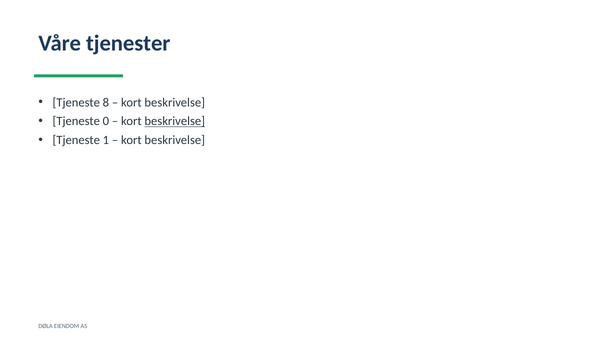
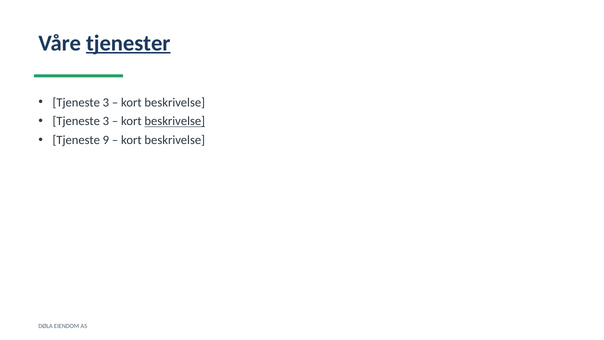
tjenester underline: none -> present
8 at (106, 102): 8 -> 3
0 at (106, 121): 0 -> 3
1: 1 -> 9
